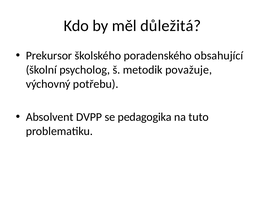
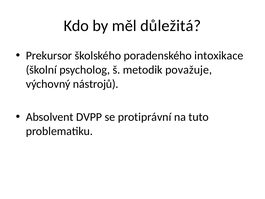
obsahující: obsahující -> intoxikace
potřebu: potřebu -> nástrojů
pedagogika: pedagogika -> protiprávní
